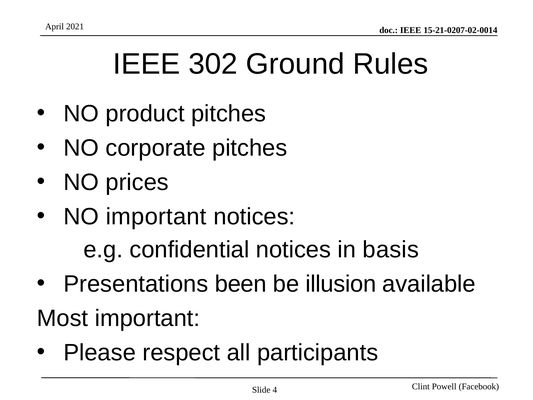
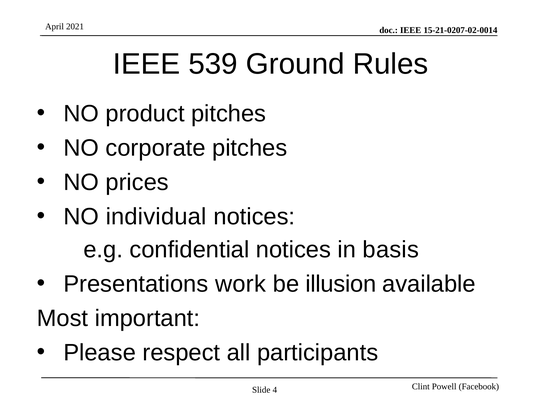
302: 302 -> 539
NO important: important -> individual
been: been -> work
